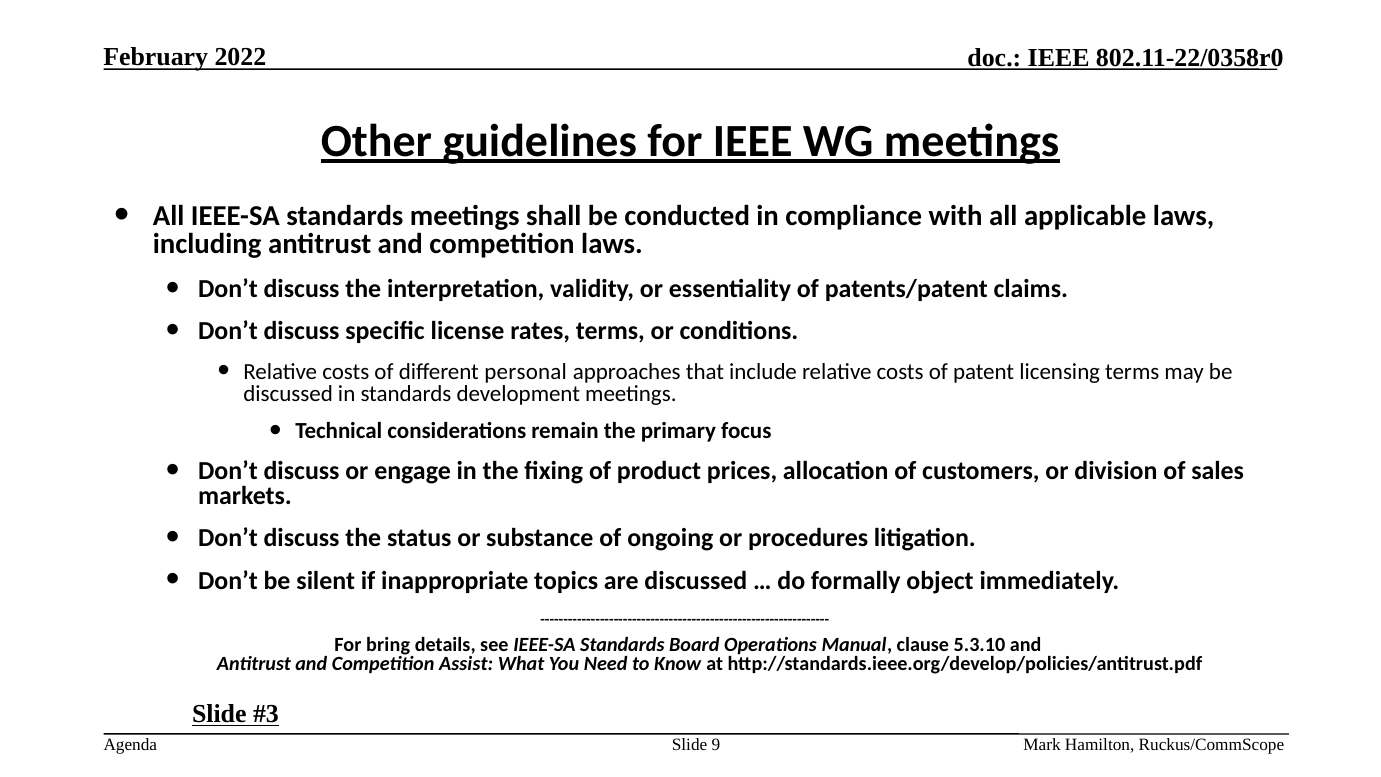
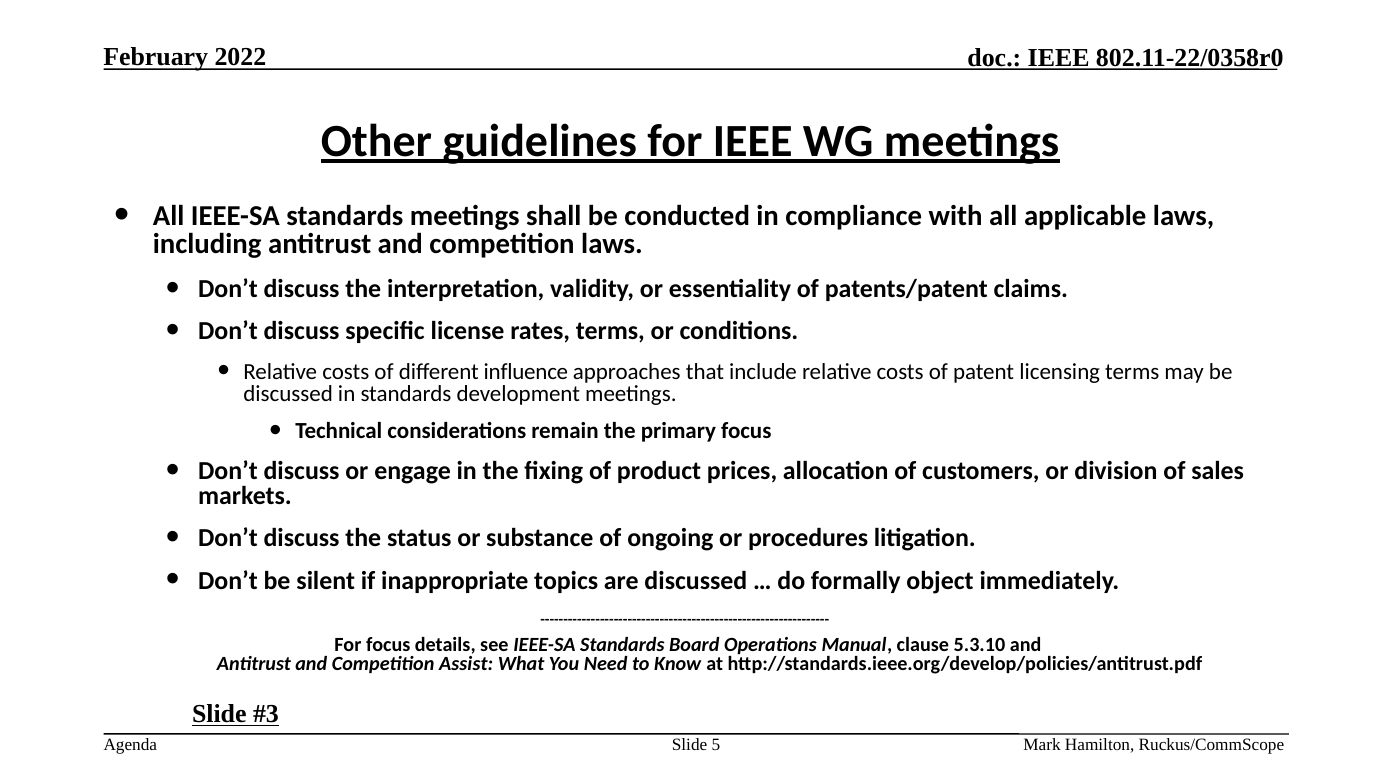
personal: personal -> influence
For bring: bring -> focus
9: 9 -> 5
